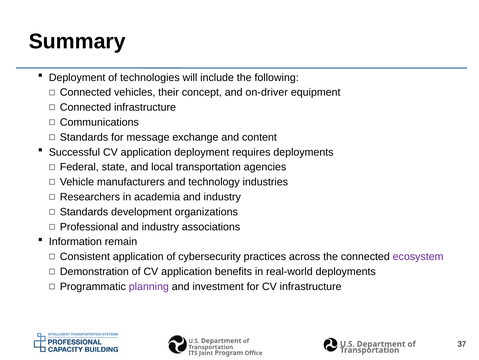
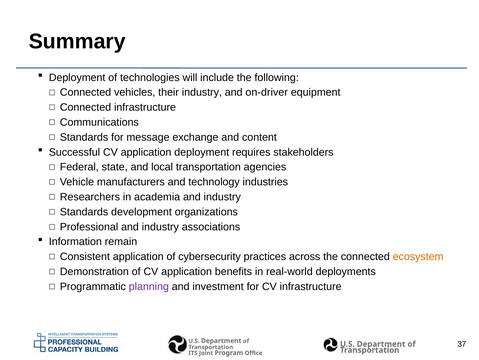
their concept: concept -> industry
requires deployments: deployments -> stakeholders
ecosystem colour: purple -> orange
